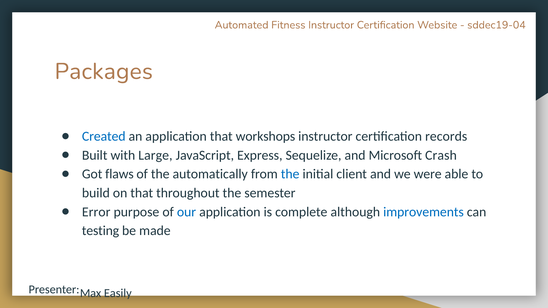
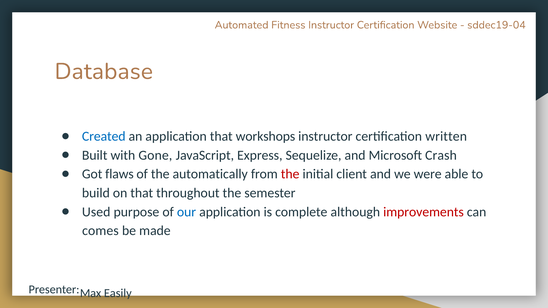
Packages: Packages -> Database
records: records -> written
Large: Large -> Gone
the at (290, 174) colour: blue -> red
Error: Error -> Used
improvements colour: blue -> red
testing: testing -> comes
